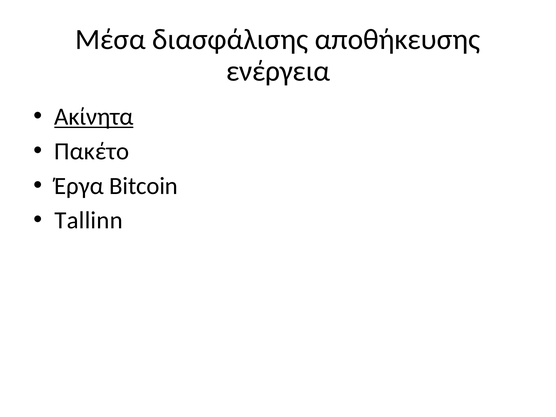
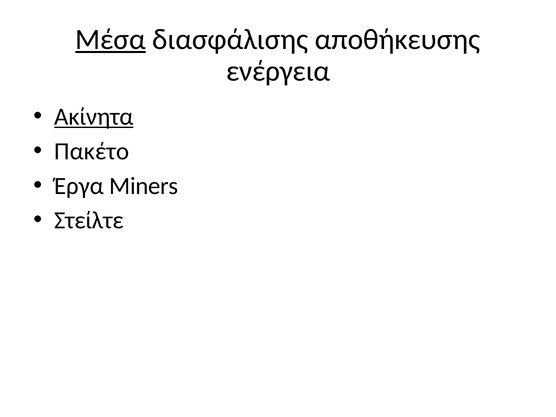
Μέσα underline: none -> present
Bitcoin: Bitcoin -> Miners
Tallinn: Tallinn -> Στείλτε
